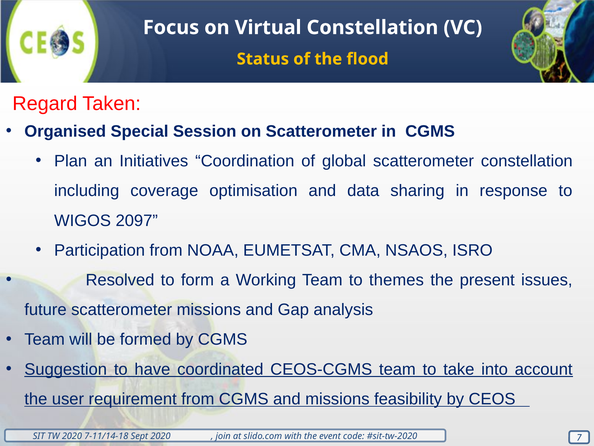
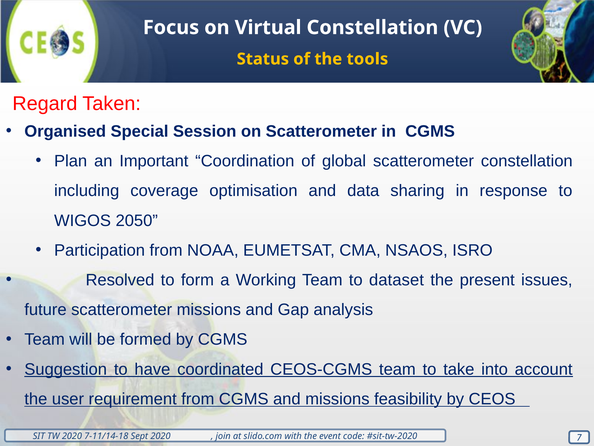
flood: flood -> tools
Initiatives: Initiatives -> Important
2097: 2097 -> 2050
themes: themes -> dataset
